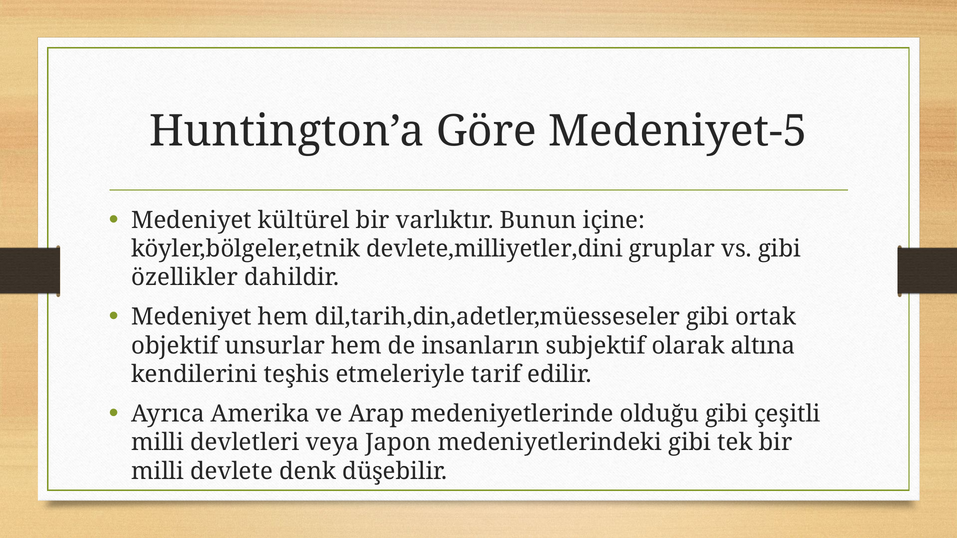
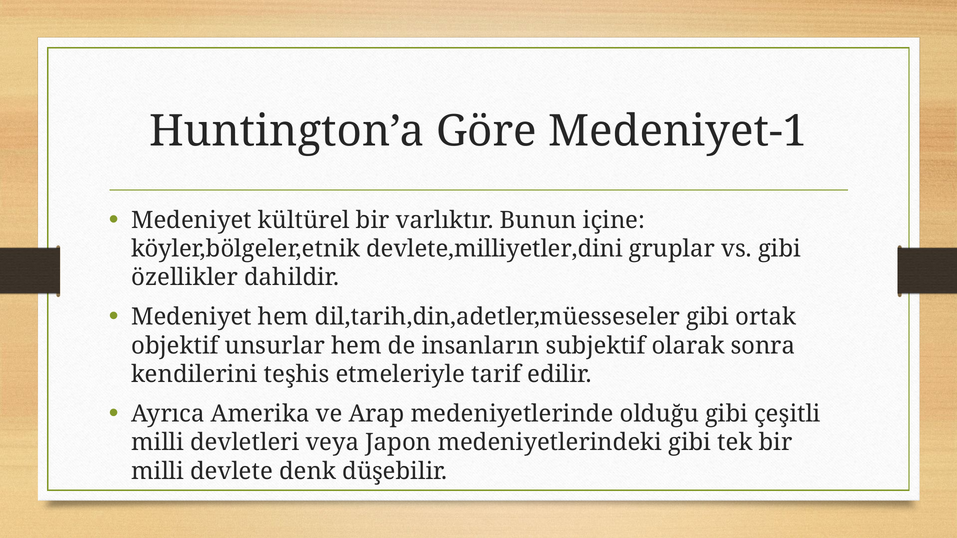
Medeniyet-5: Medeniyet-5 -> Medeniyet-1
altına: altına -> sonra
